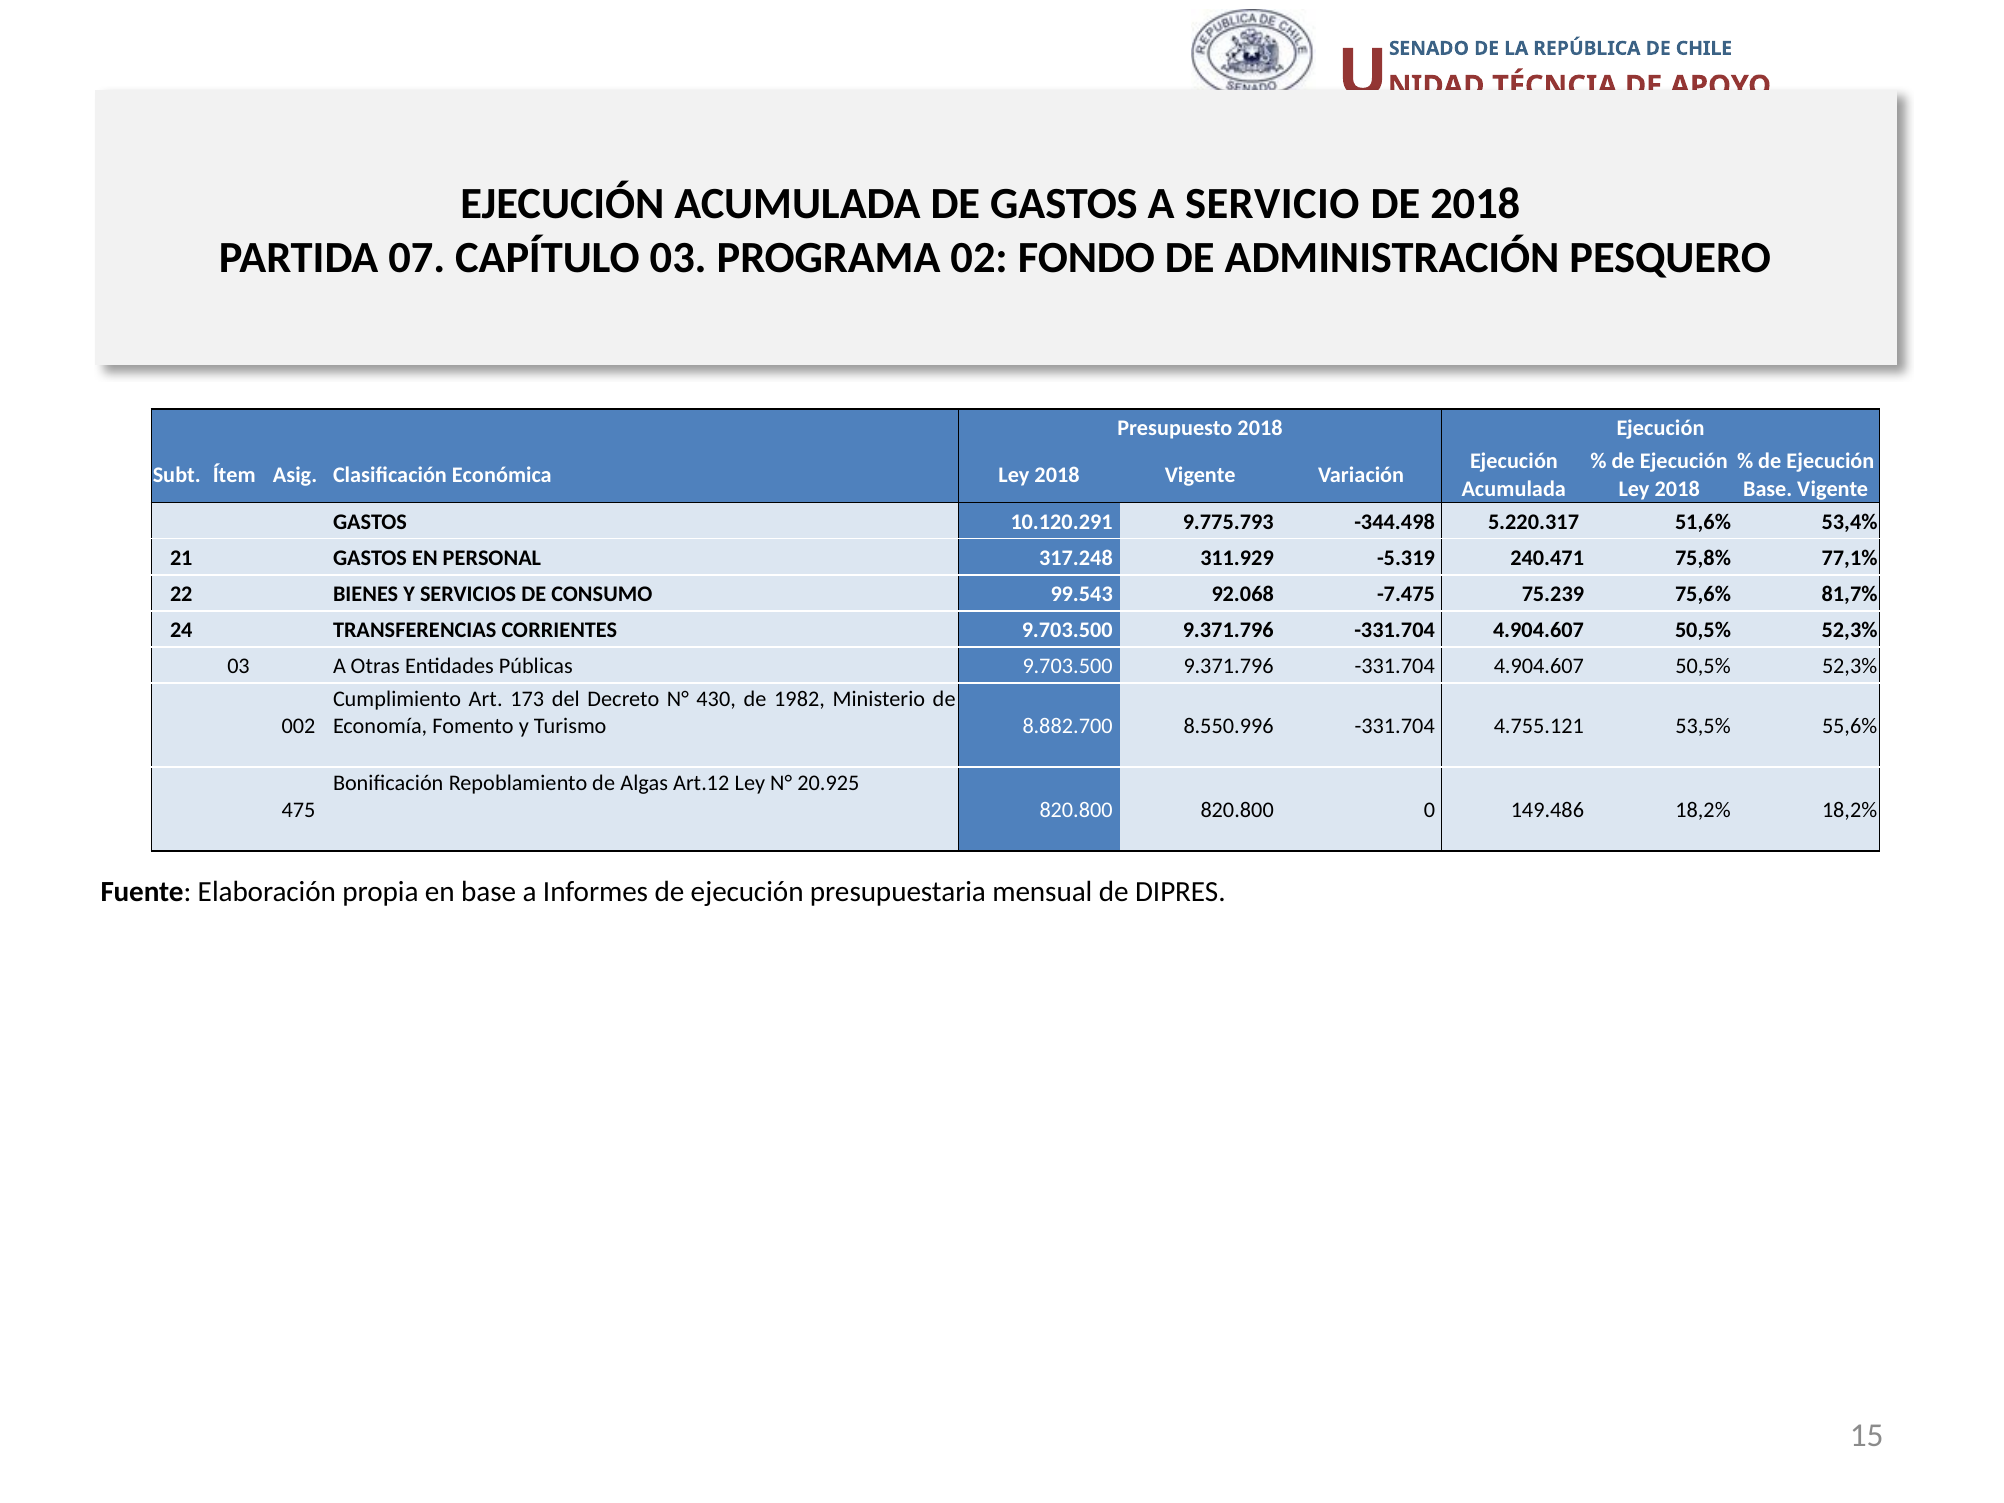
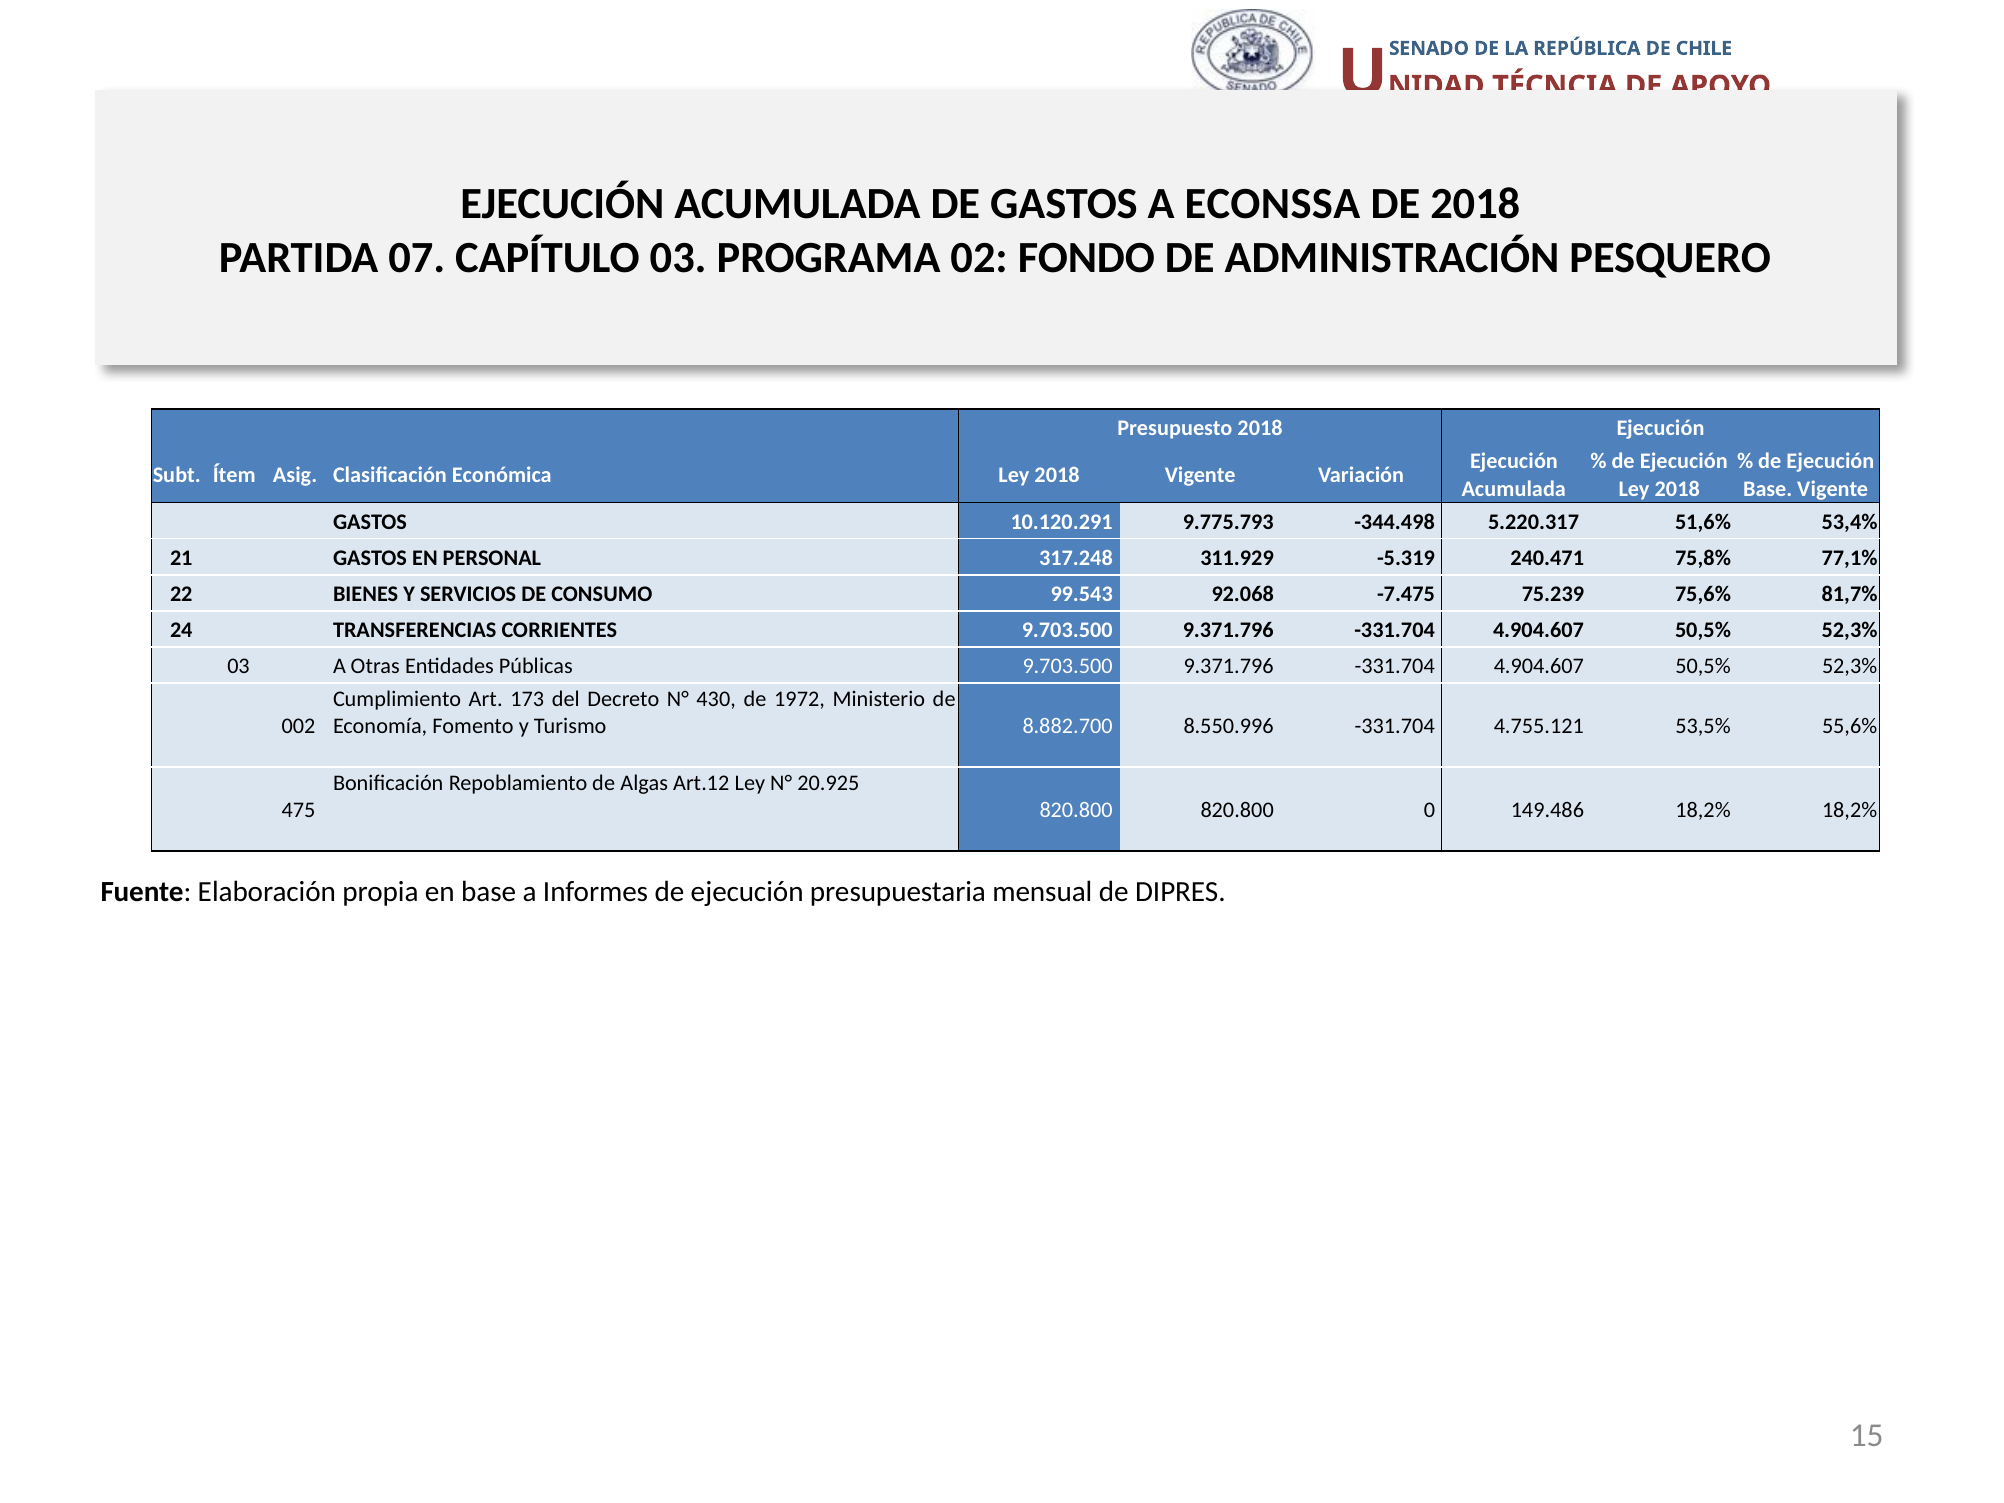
SERVICIO: SERVICIO -> ECONSSA
1982: 1982 -> 1972
